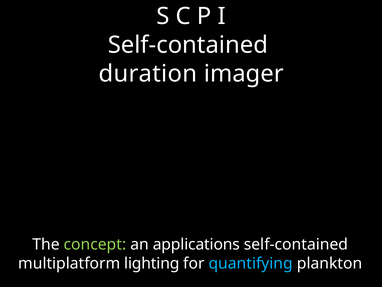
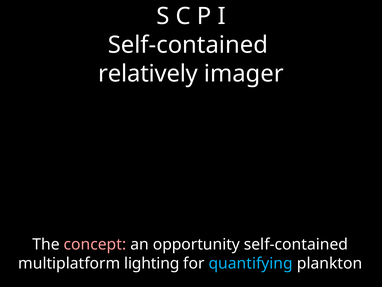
duration: duration -> relatively
concept colour: light green -> pink
applications: applications -> opportunity
